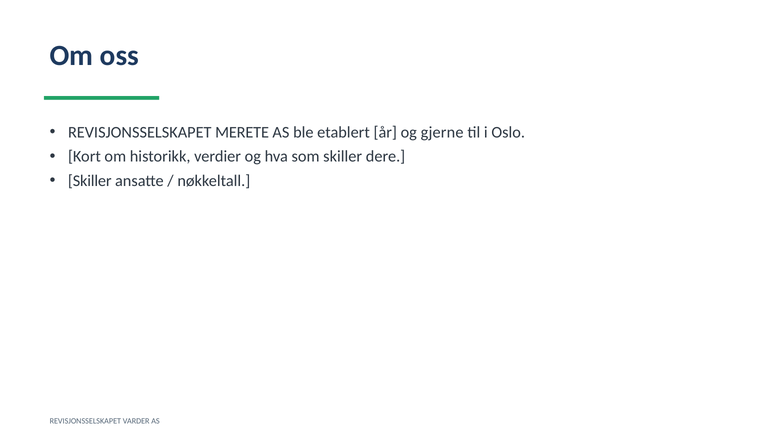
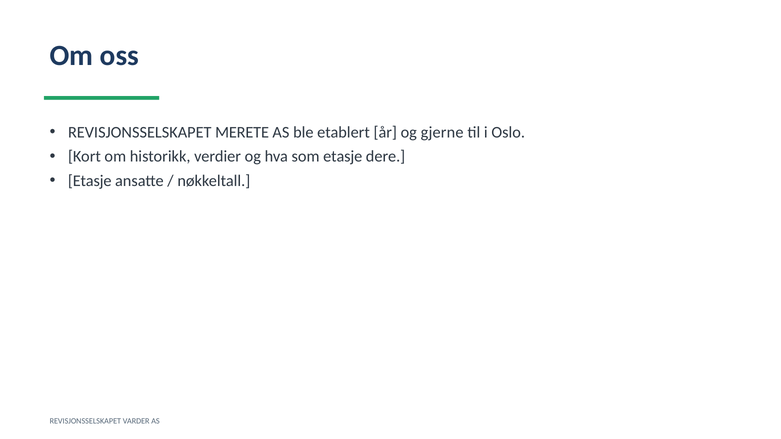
som skiller: skiller -> etasje
Skiller at (90, 181): Skiller -> Etasje
